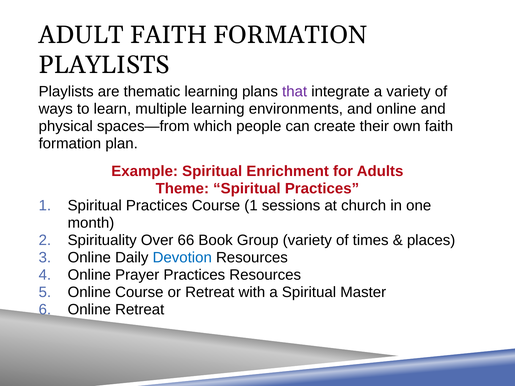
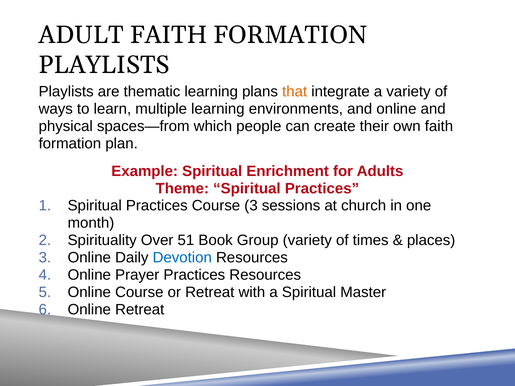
that colour: purple -> orange
Course 1: 1 -> 3
66: 66 -> 51
